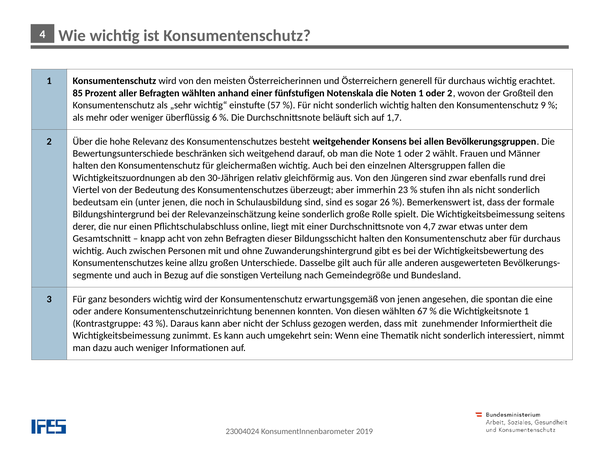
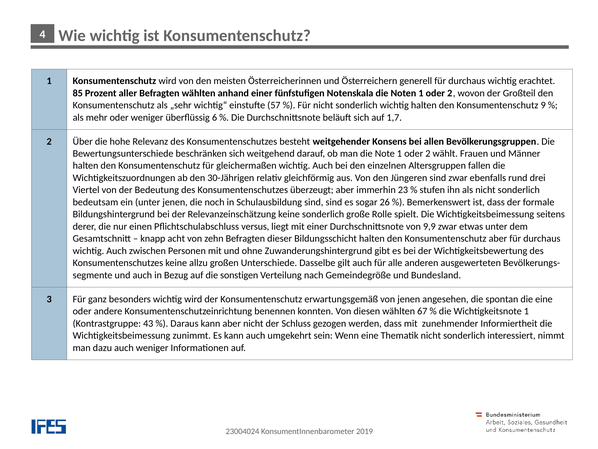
online: online -> versus
4,7: 4,7 -> 9,9
